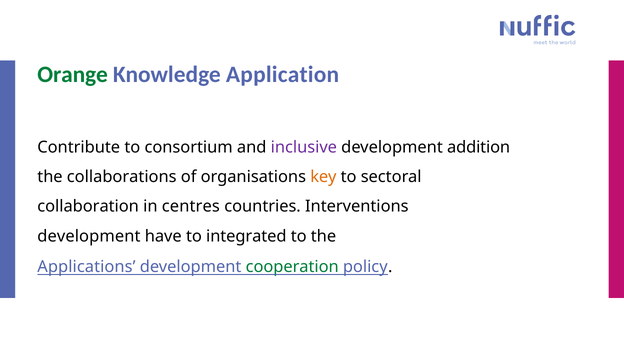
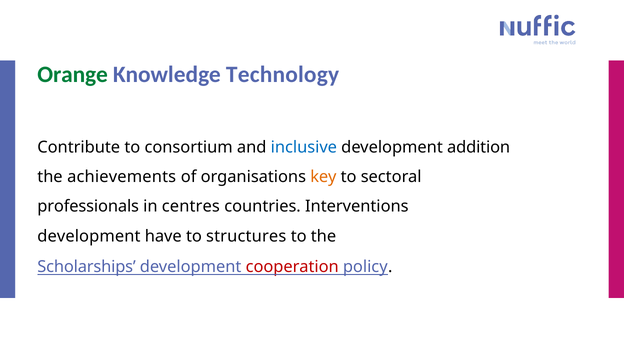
Application: Application -> Technology
inclusive colour: purple -> blue
collaborations: collaborations -> achievements
collaboration: collaboration -> professionals
integrated: integrated -> structures
Applications: Applications -> Scholarships
cooperation colour: green -> red
